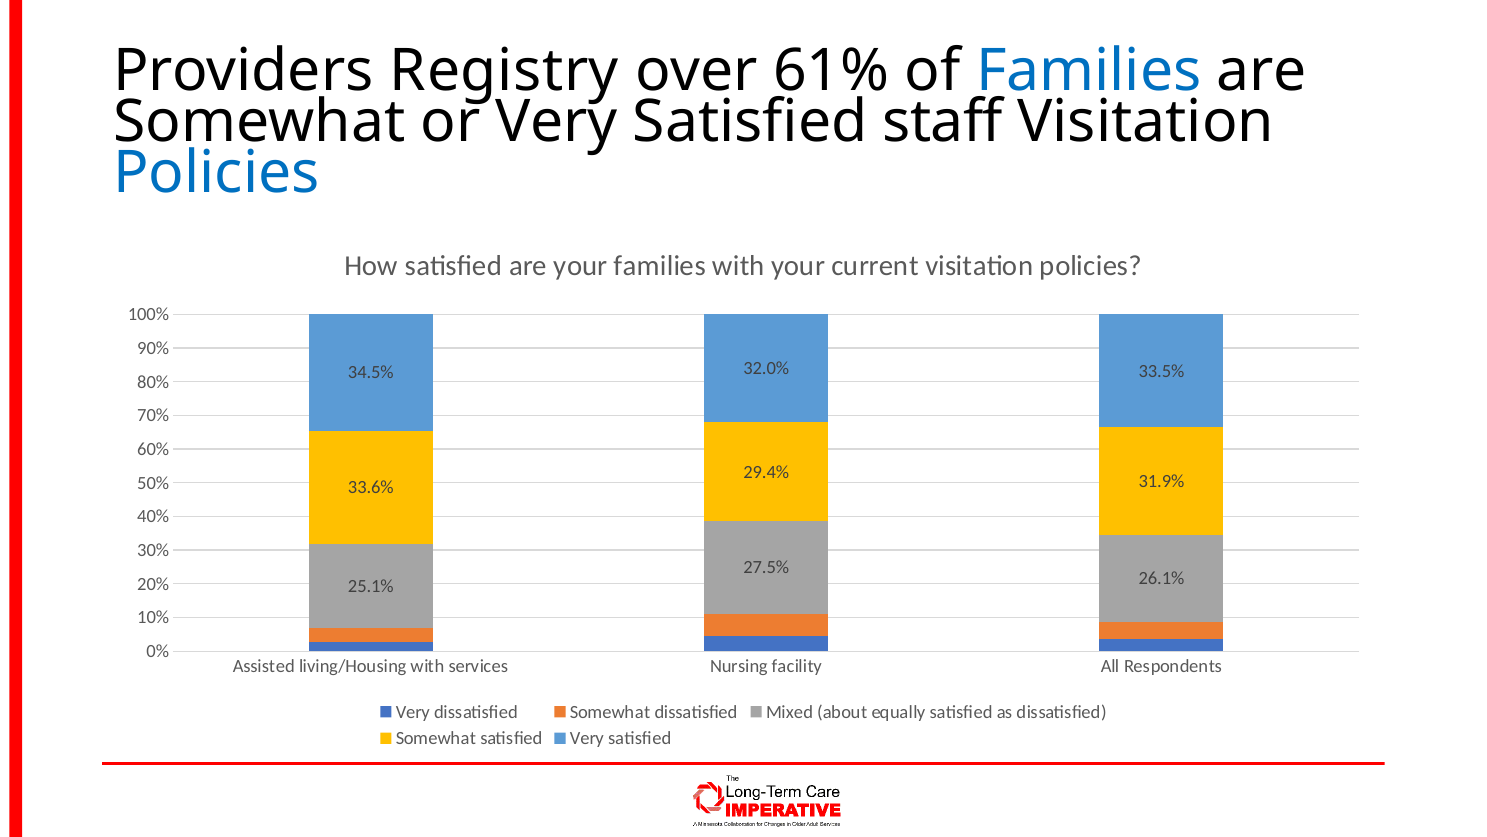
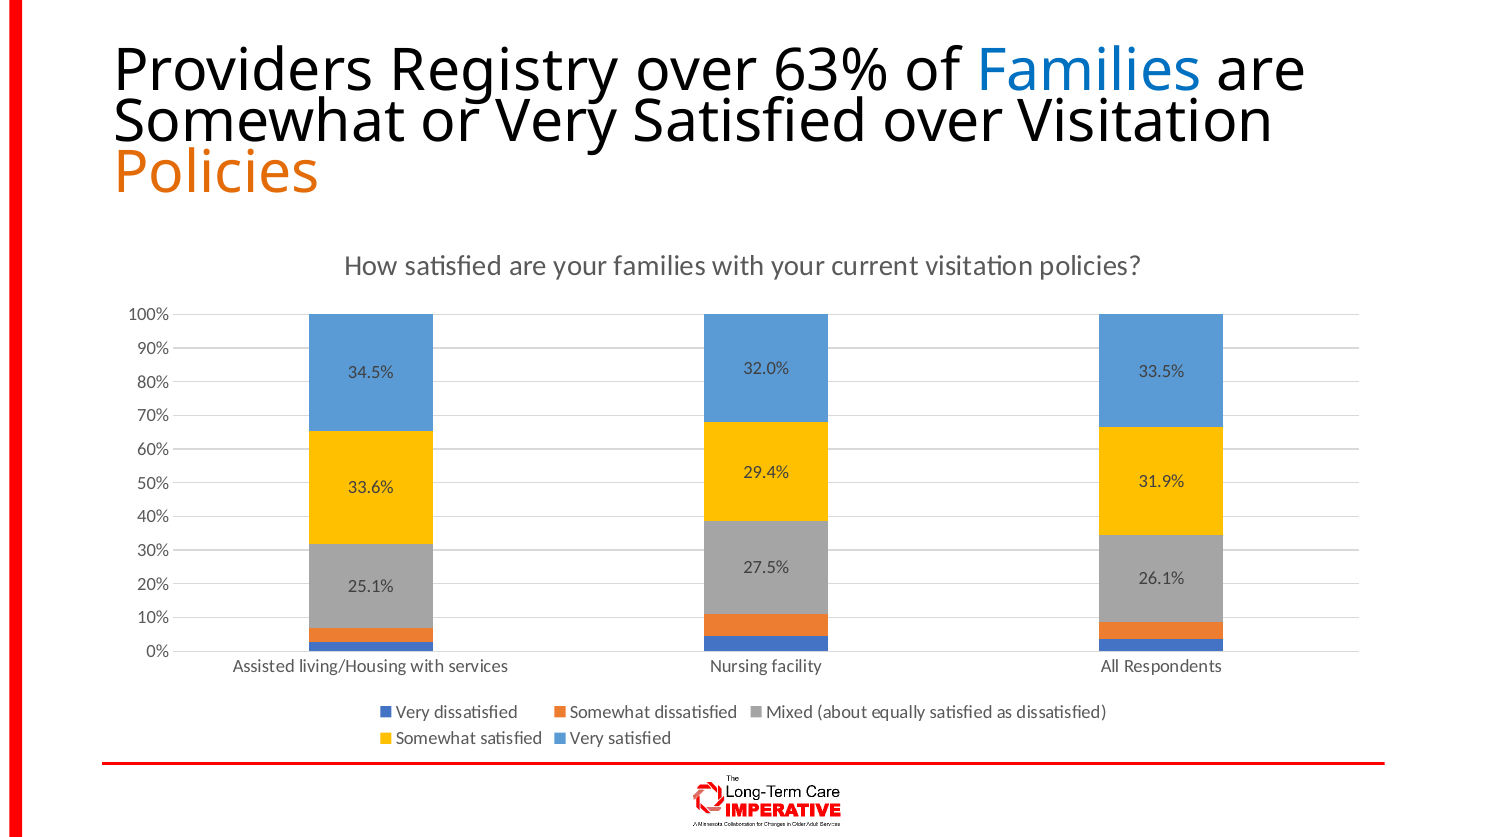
61%: 61% -> 63%
Satisfied staff: staff -> over
Policies at (217, 173) colour: blue -> orange
